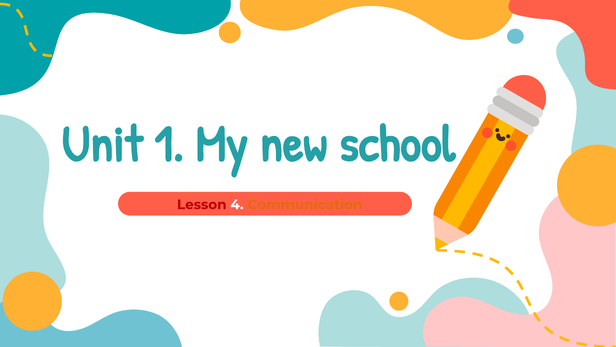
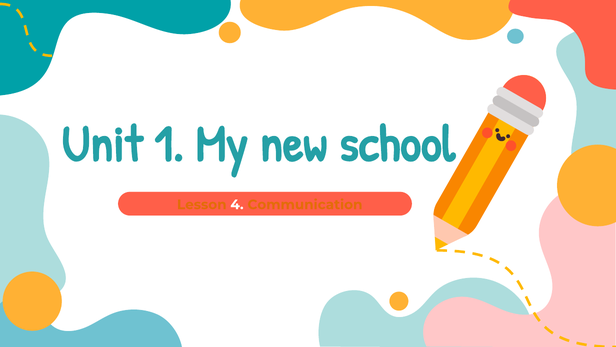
Lesson colour: red -> orange
